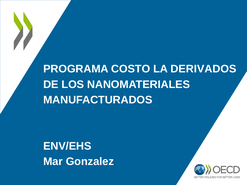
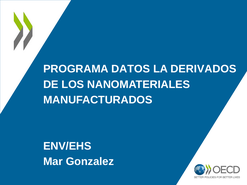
COSTO: COSTO -> DATOS
